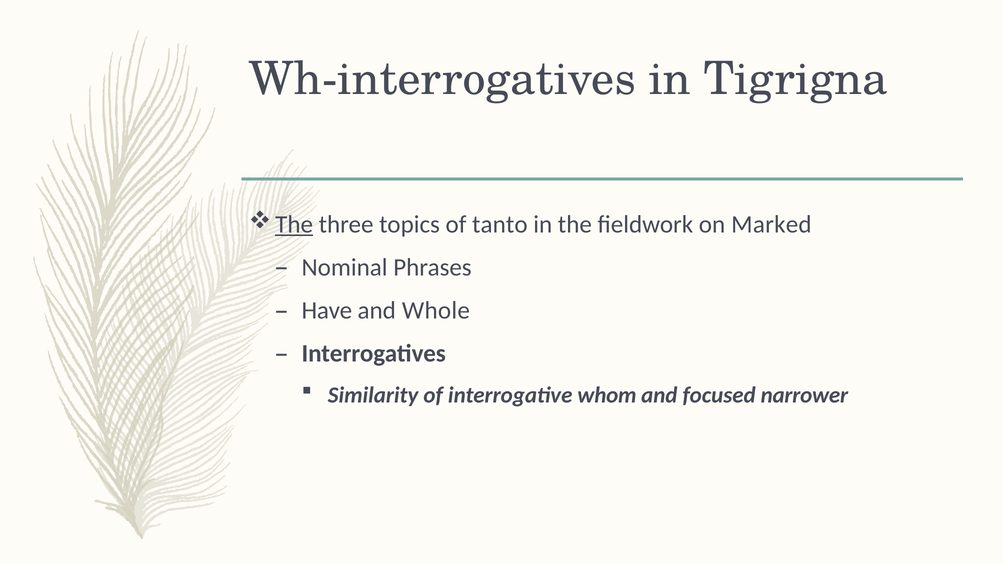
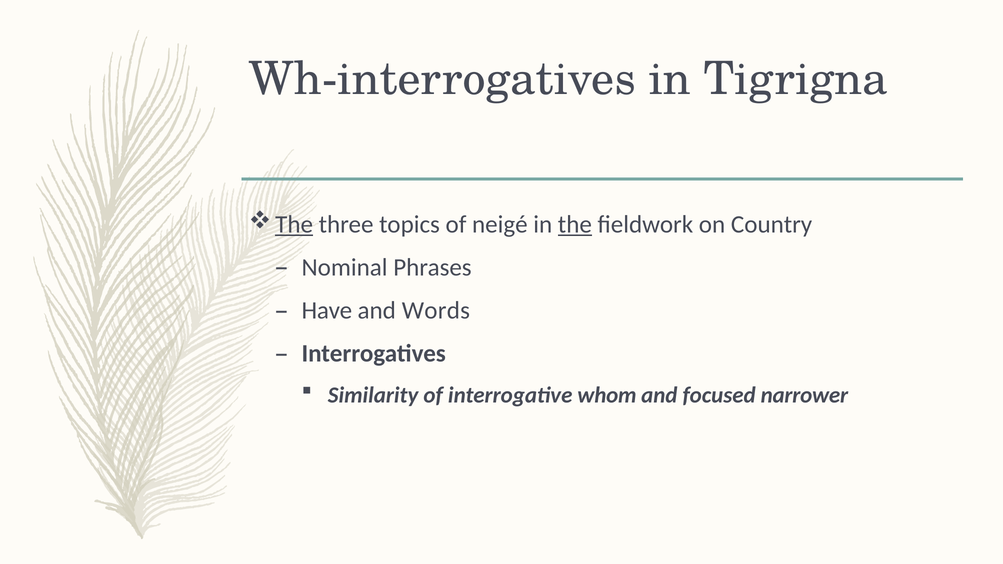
tanto: tanto -> neigé
the at (575, 224) underline: none -> present
Marked: Marked -> Country
Whole: Whole -> Words
